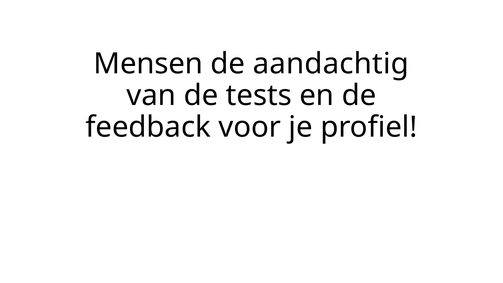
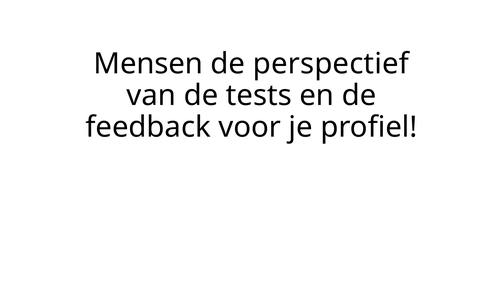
aandachtig: aandachtig -> perspectief
